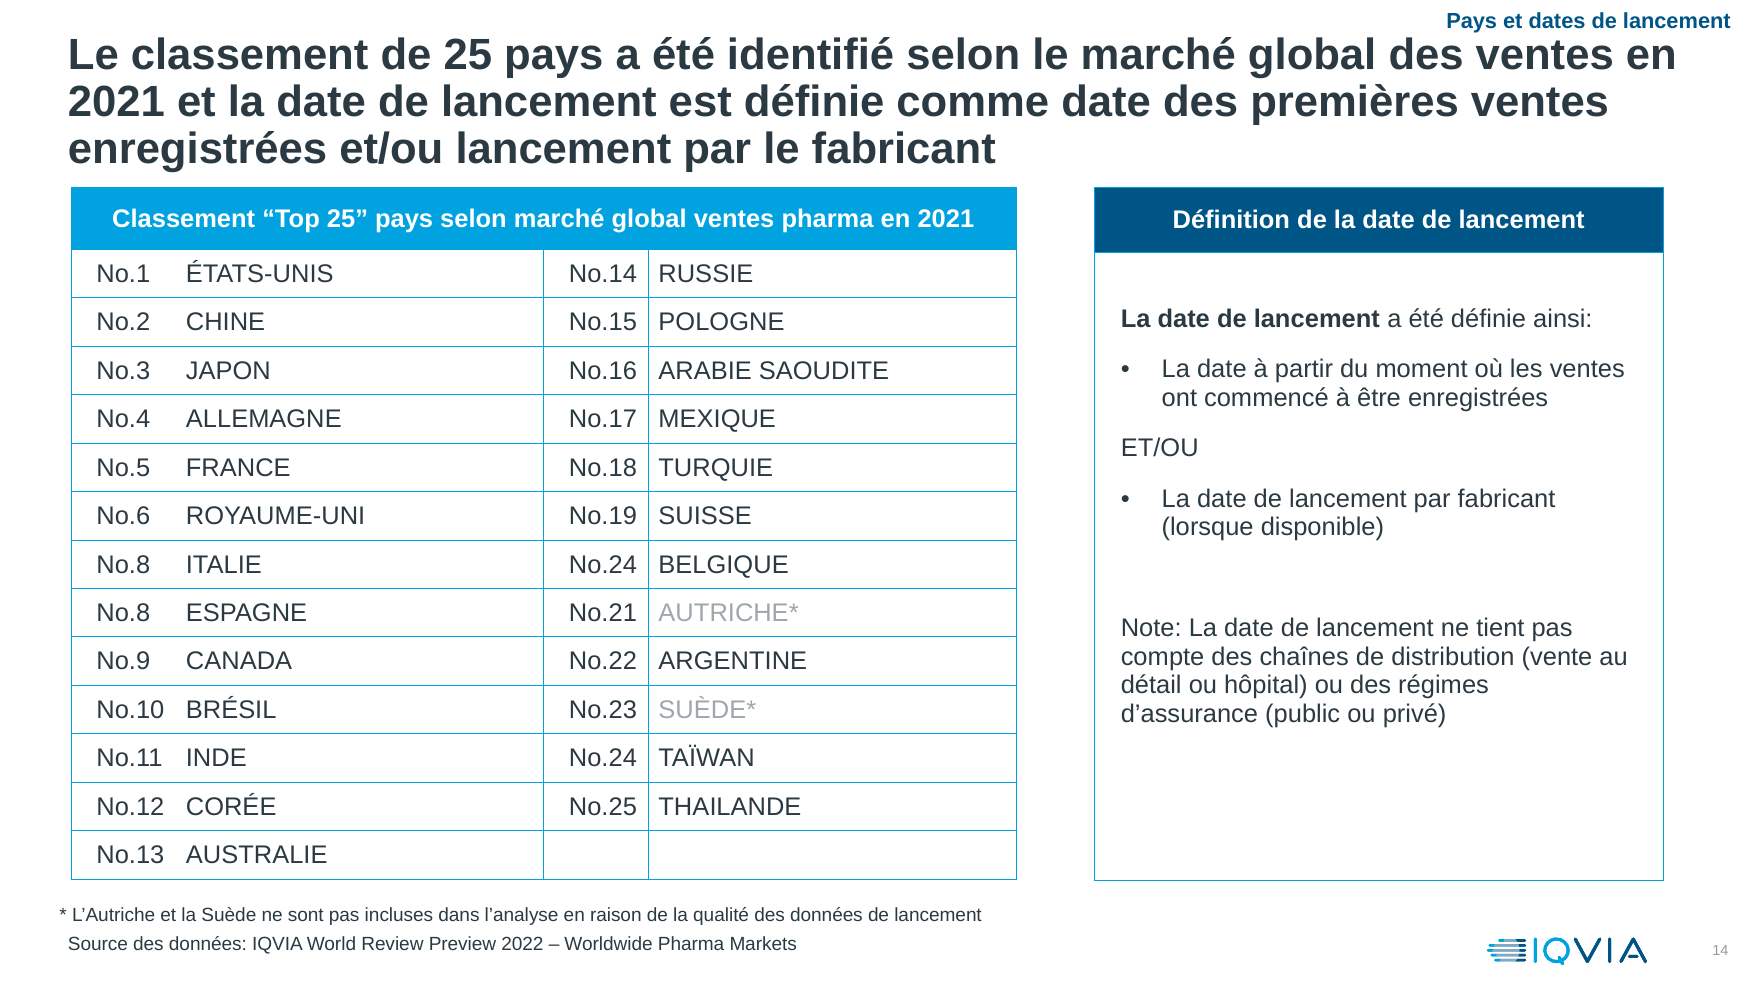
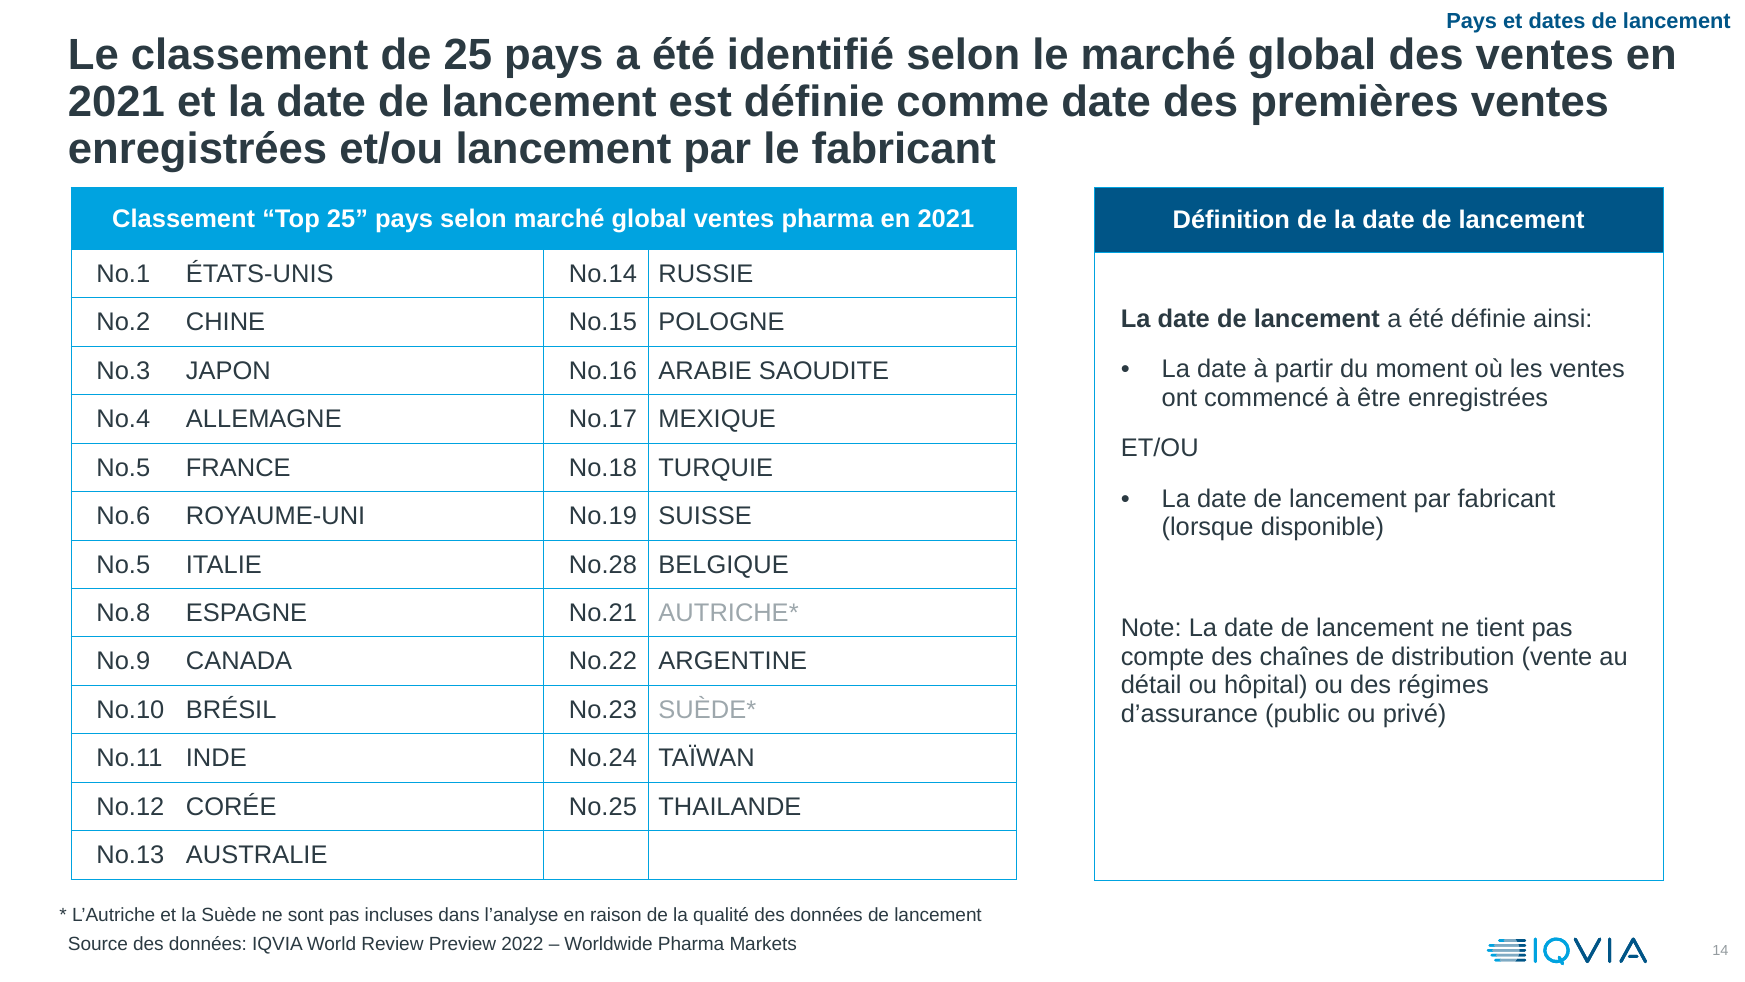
No.8 at (123, 564): No.8 -> No.5
ITALIE No.24: No.24 -> No.28
